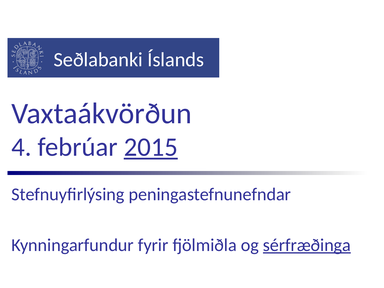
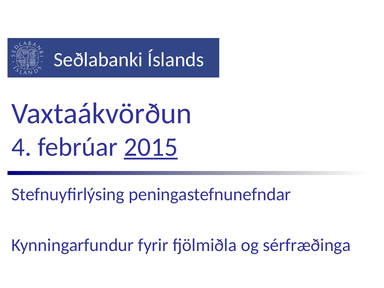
sérfræðinga underline: present -> none
